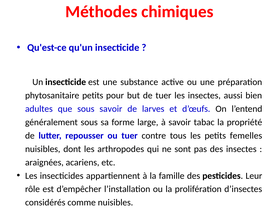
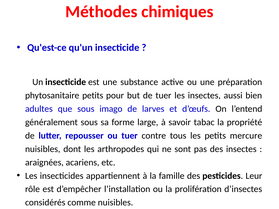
sous savoir: savoir -> imago
femelles: femelles -> mercure
